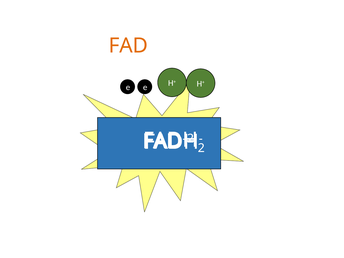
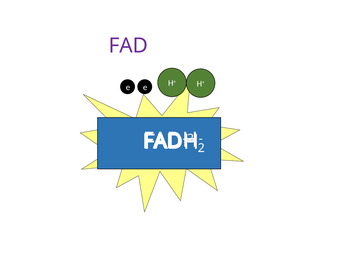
FAD at (128, 46) colour: orange -> purple
